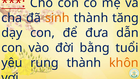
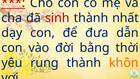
sinh colour: orange -> red
tăng: tăng -> nhất
tuổi: tuổi -> thời
